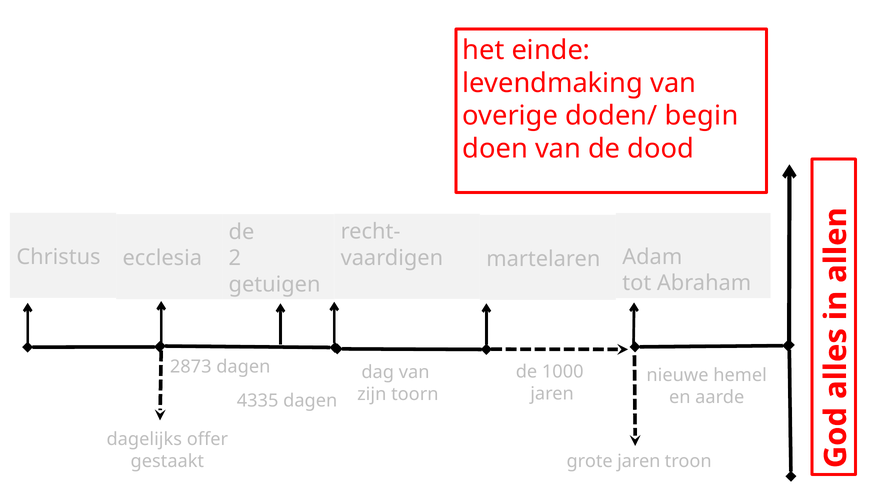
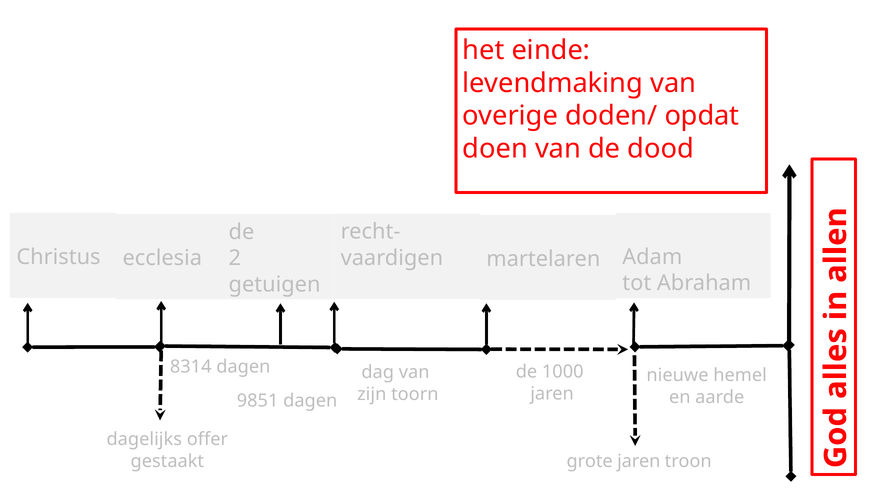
begin: begin -> opdat
2873: 2873 -> 8314
4335: 4335 -> 9851
